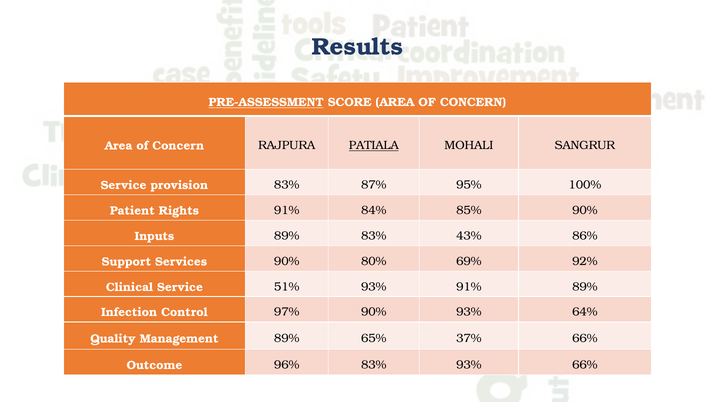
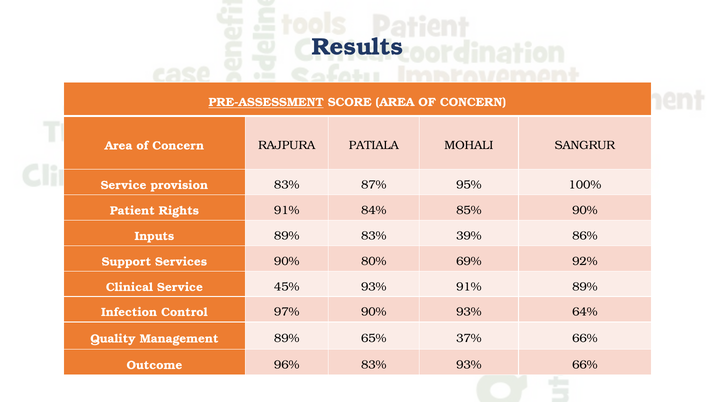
PATIALA underline: present -> none
43%: 43% -> 39%
51%: 51% -> 45%
